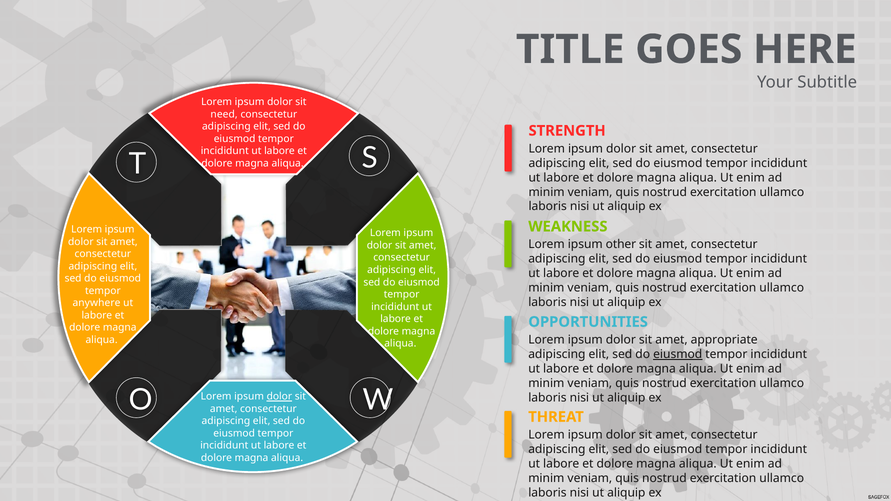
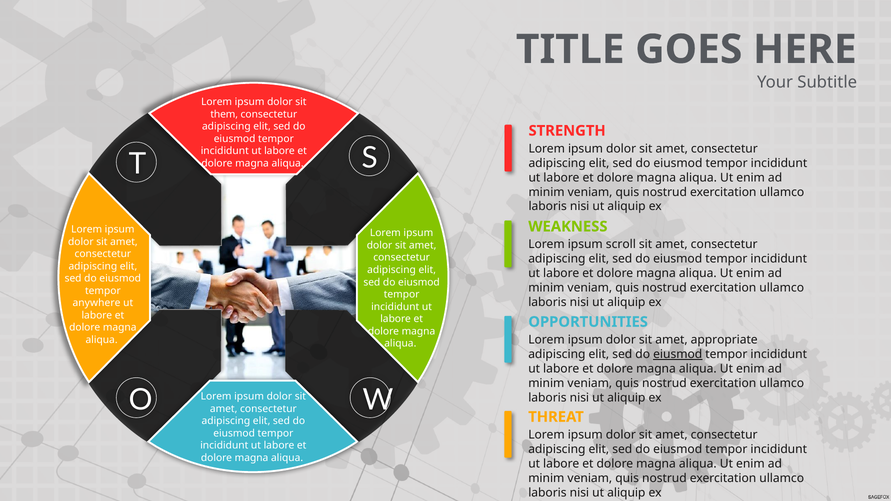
need: need -> them
other: other -> scroll
dolor at (279, 397) underline: present -> none
